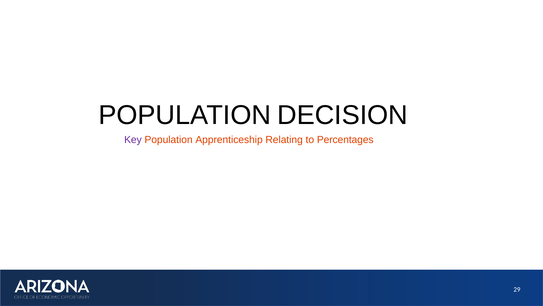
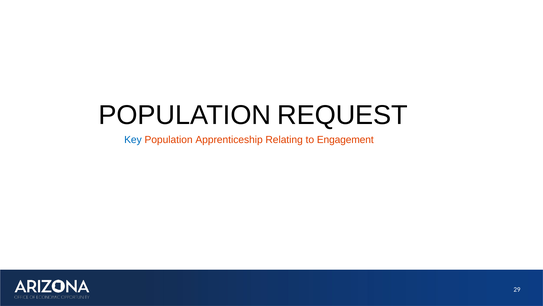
DECISION: DECISION -> REQUEST
Key colour: purple -> blue
Percentages: Percentages -> Engagement
